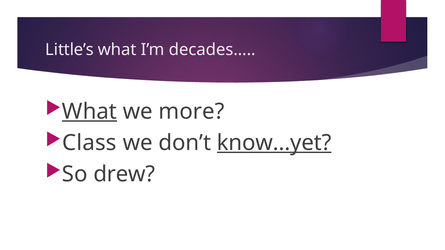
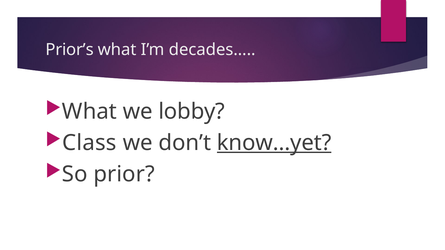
Little’s: Little’s -> Prior’s
What at (89, 112) underline: present -> none
more: more -> lobby
drew: drew -> prior
